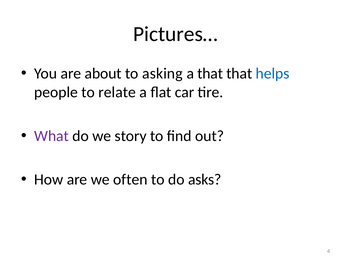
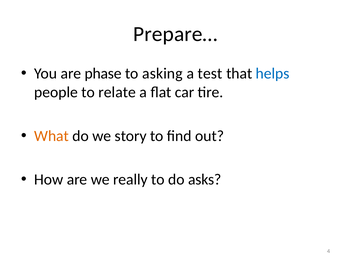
Pictures…: Pictures… -> Prepare…
about: about -> phase
a that: that -> test
What colour: purple -> orange
often: often -> really
